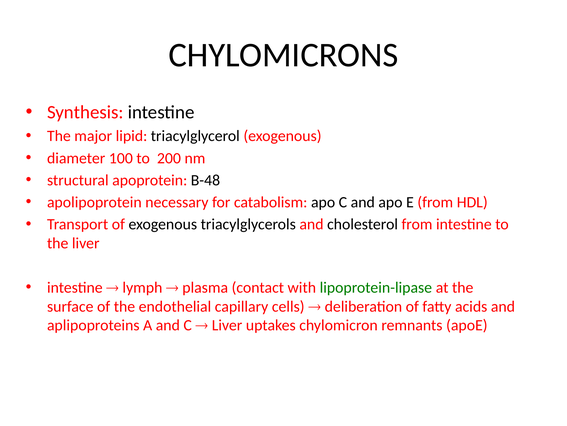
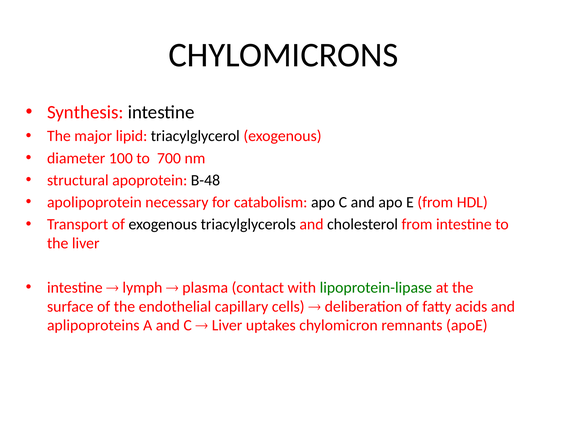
200: 200 -> 700
